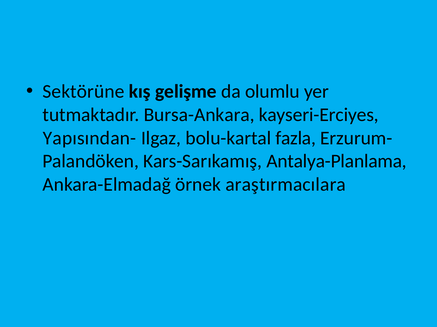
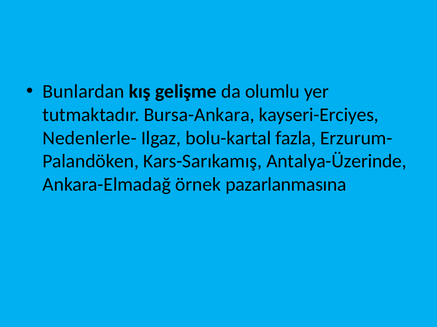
Sektörüne: Sektörüne -> Bunlardan
Yapısından-: Yapısından- -> Nedenlerle-
Antalya-Planlama: Antalya-Planlama -> Antalya-Üzerinde
araştırmacılara: araştırmacılara -> pazarlanmasına
